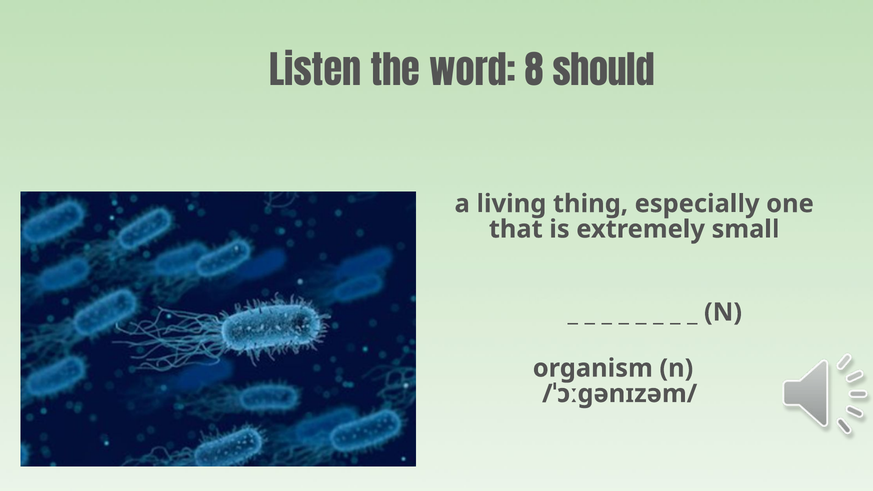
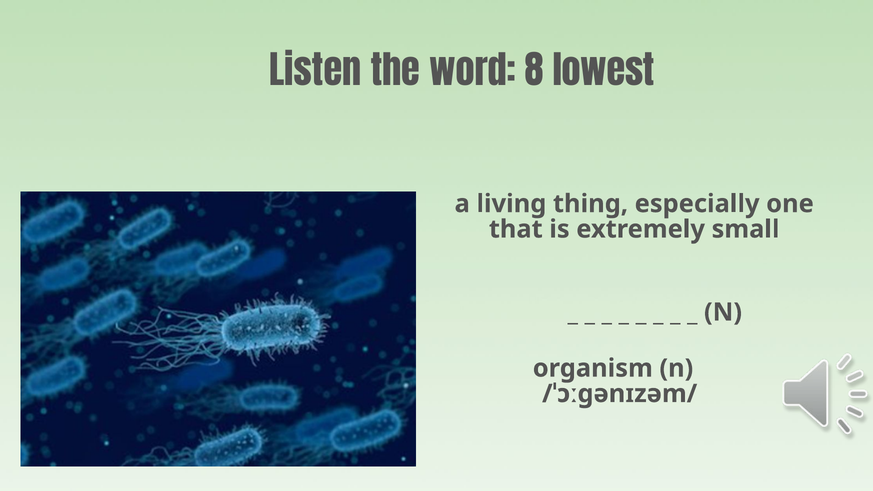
should: should -> lowest
